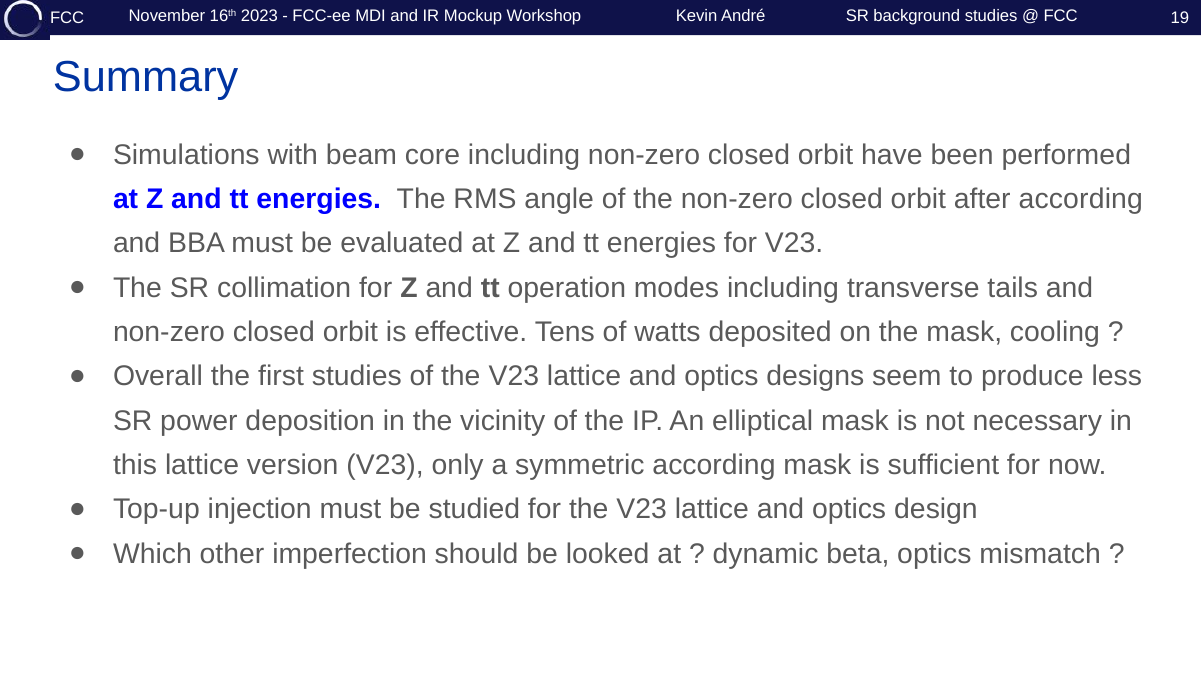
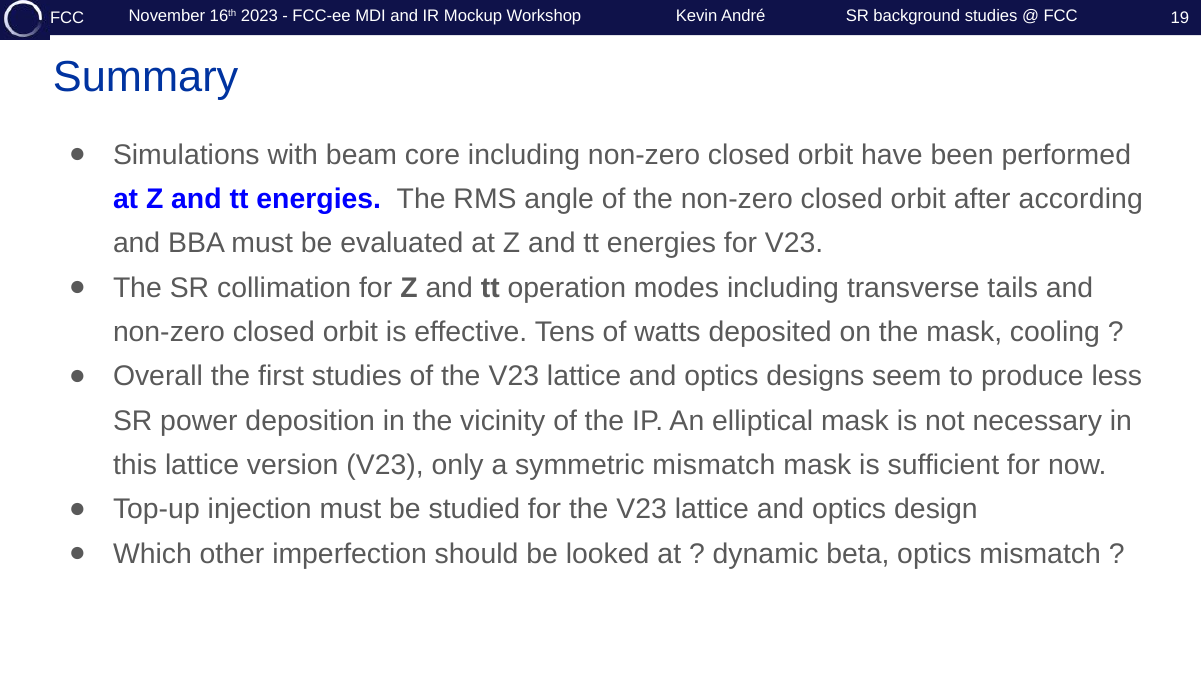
symmetric according: according -> mismatch
